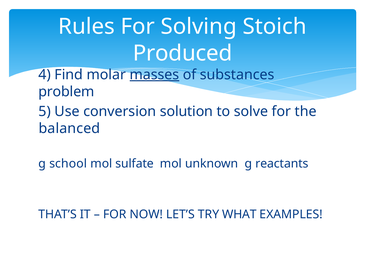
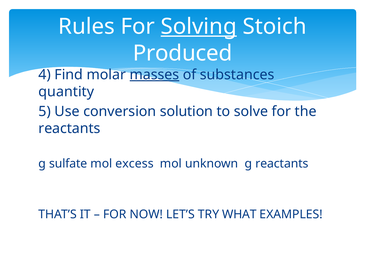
Solving underline: none -> present
problem: problem -> quantity
balanced at (69, 129): balanced -> reactants
school: school -> sulfate
sulfate: sulfate -> excess
